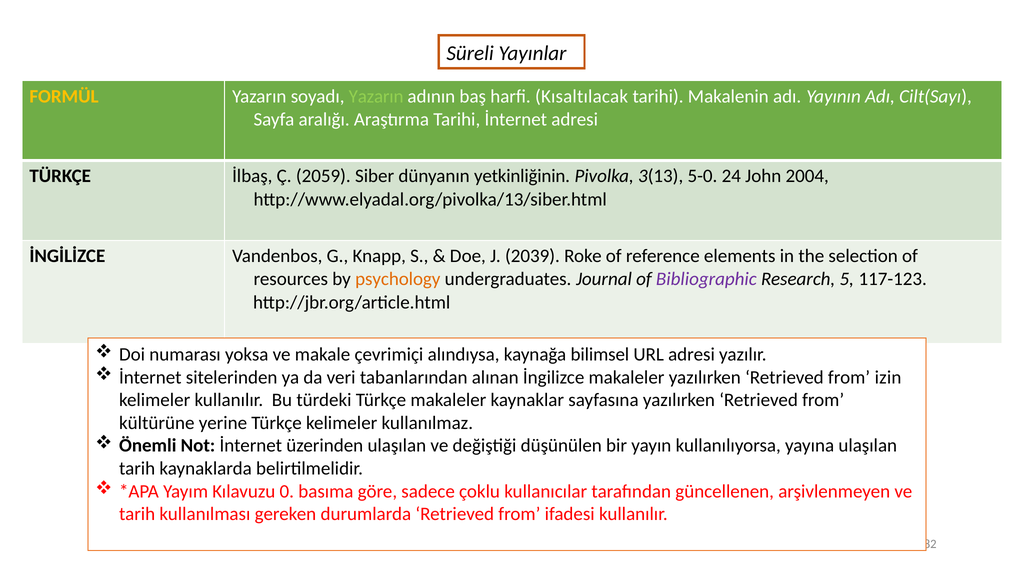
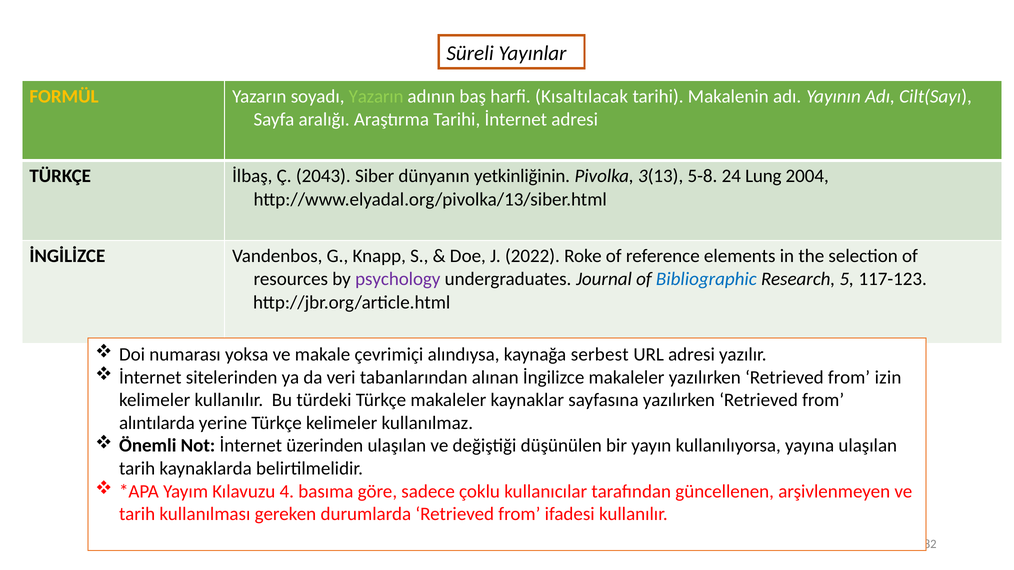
2059: 2059 -> 2043
5-0: 5-0 -> 5-8
John: John -> Lung
2039: 2039 -> 2022
psychology colour: orange -> purple
Bibliographic colour: purple -> blue
bilimsel: bilimsel -> serbest
kültürüne: kültürüne -> alıntılarda
0: 0 -> 4
